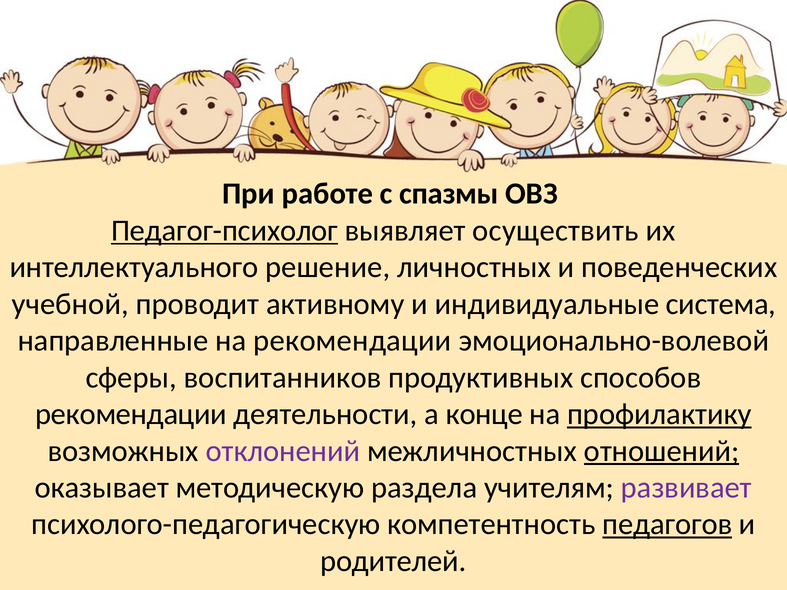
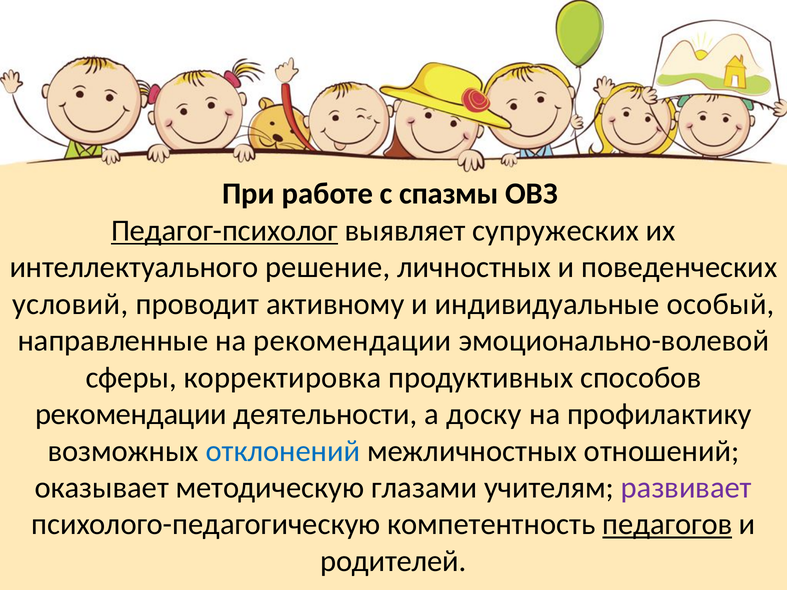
осуществить: осуществить -> супружеских
учебной: учебной -> условий
система: система -> особый
воспитанников: воспитанников -> корректировка
конце: конце -> доску
профилактику underline: present -> none
отклонений colour: purple -> blue
отношений underline: present -> none
раздела: раздела -> глазами
